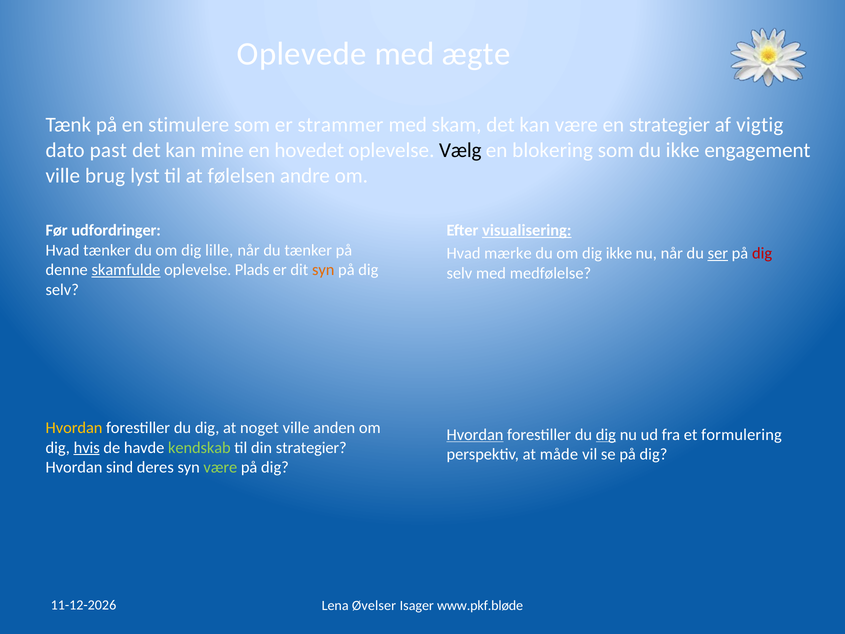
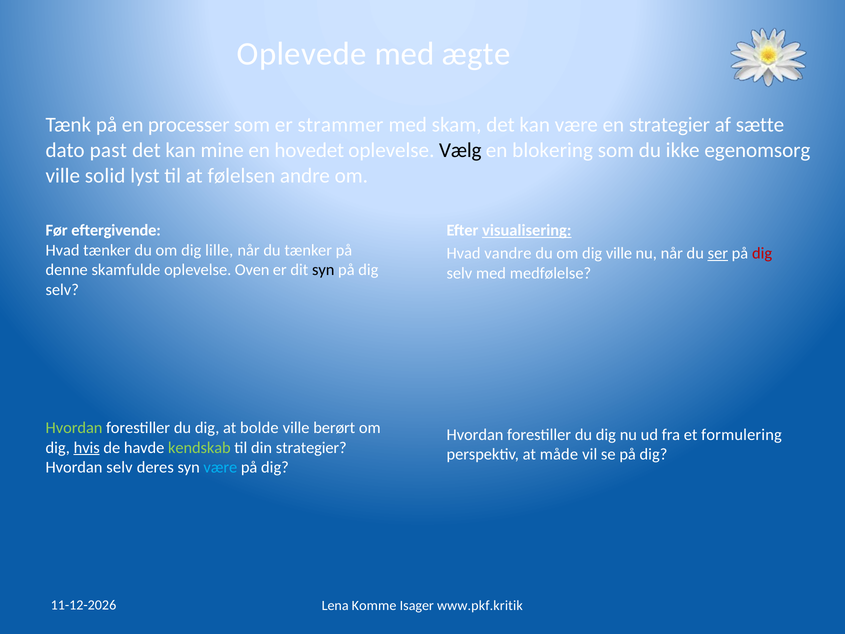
stimulere: stimulere -> processer
vigtig: vigtig -> sætte
engagement: engagement -> egenomsorg
brug: brug -> solid
udfordringer: udfordringer -> eftergivende
mærke: mærke -> vandre
dig ikke: ikke -> ville
skamfulde underline: present -> none
Plads: Plads -> Oven
syn at (323, 270) colour: orange -> black
Hvordan at (74, 428) colour: yellow -> light green
noget: noget -> bolde
anden: anden -> berørt
Hvordan at (475, 435) underline: present -> none
dig at (606, 435) underline: present -> none
Hvordan sind: sind -> selv
være at (220, 467) colour: light green -> light blue
Øvelser: Øvelser -> Komme
www.pkf.bløde: www.pkf.bløde -> www.pkf.kritik
